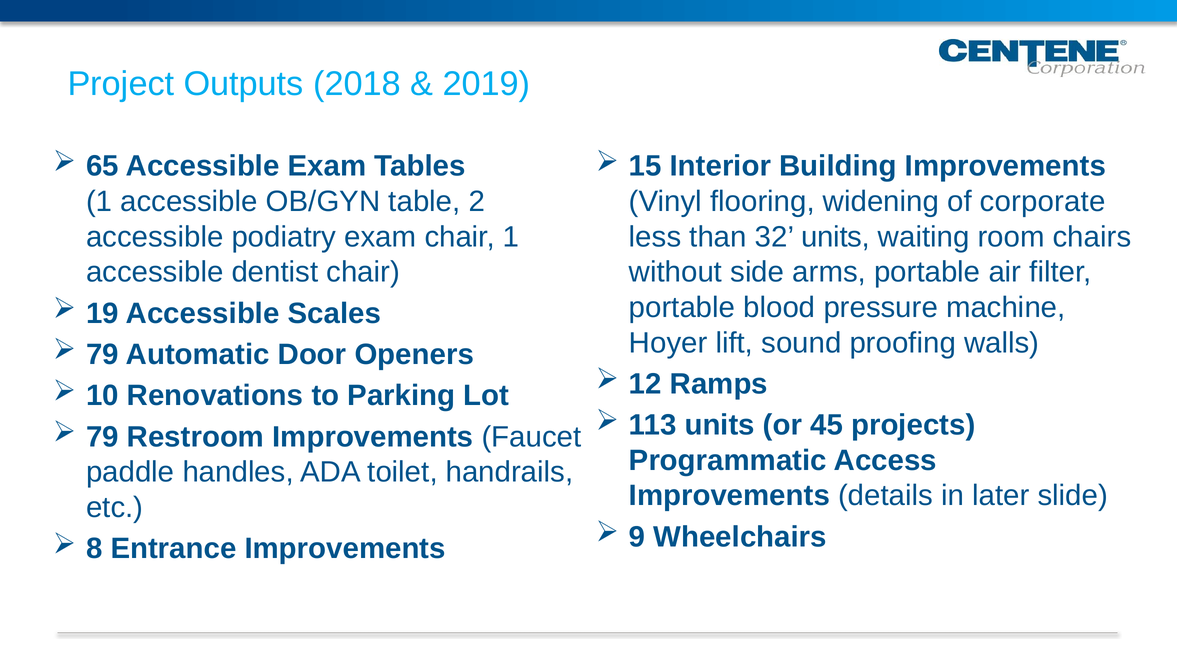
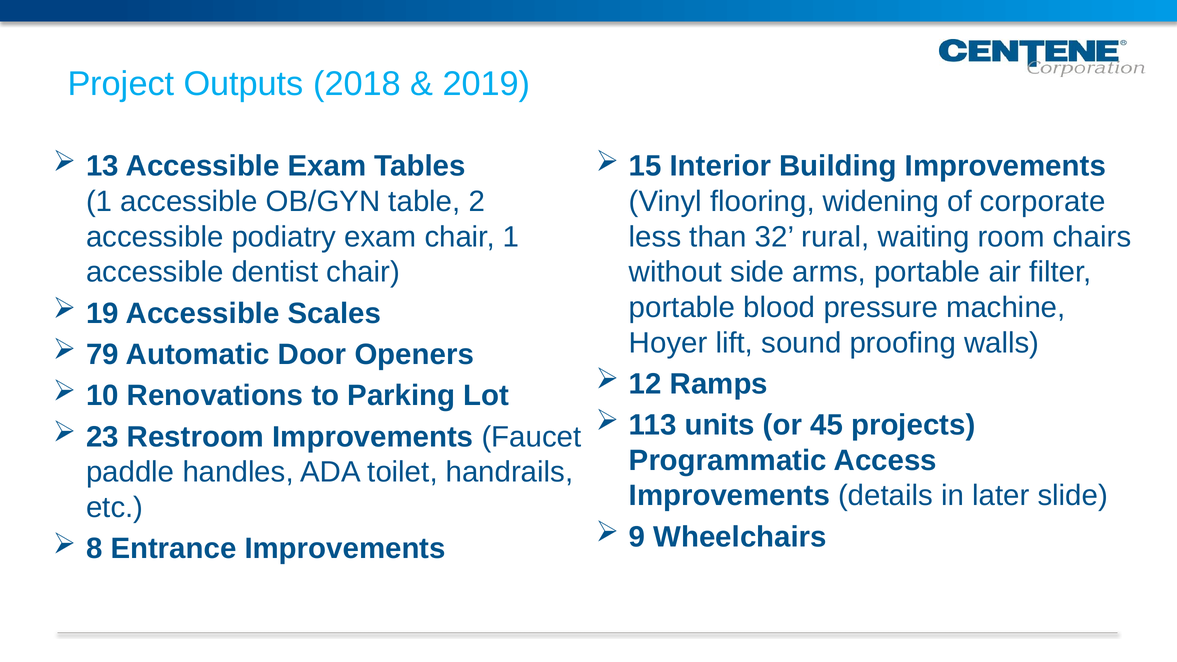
65: 65 -> 13
32 units: units -> rural
79 at (102, 437): 79 -> 23
